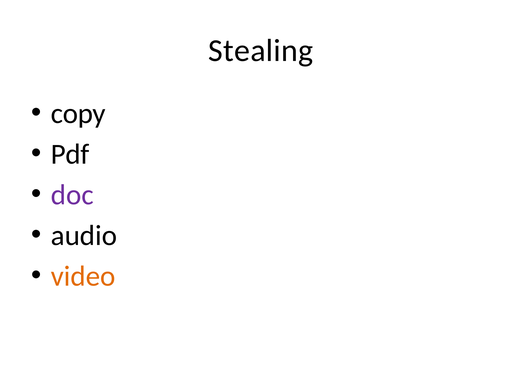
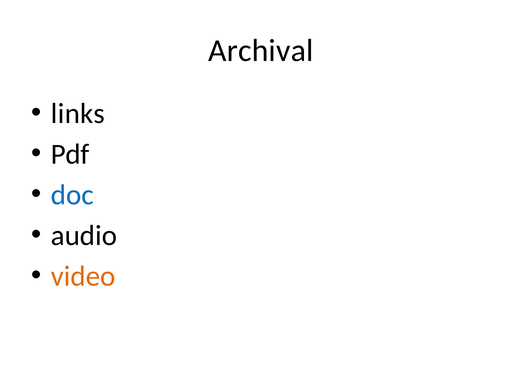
Stealing: Stealing -> Archival
copy: copy -> links
doc colour: purple -> blue
